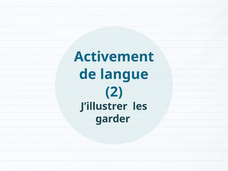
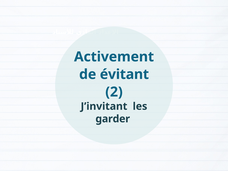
langue: langue -> évitant
J’illustrer: J’illustrer -> J’invitant
